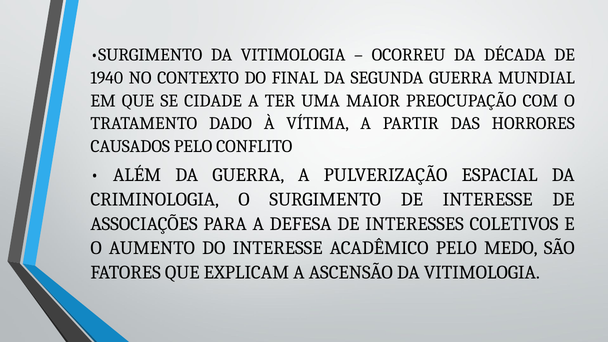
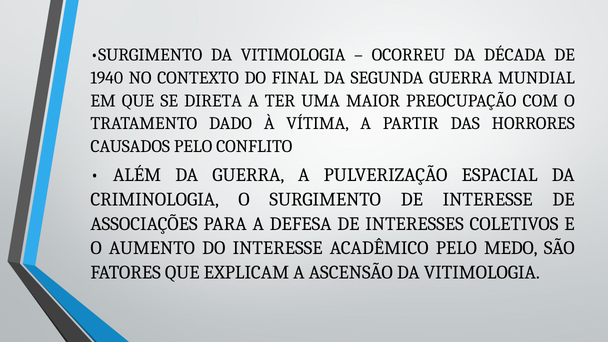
CIDADE: CIDADE -> DIRETA
